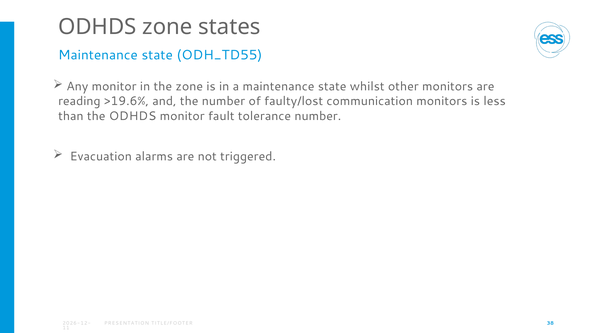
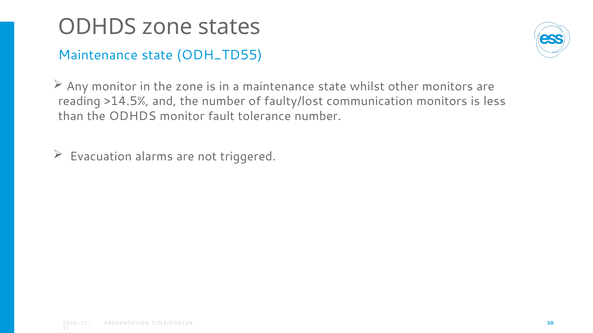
>19.6%: >19.6% -> >14.5%
